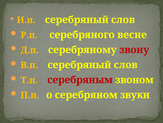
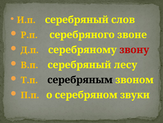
весне: весне -> звоне
В.п серебряный слов: слов -> лесу
серебряным colour: red -> black
